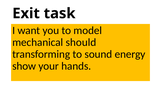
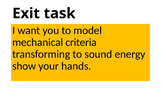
should: should -> criteria
